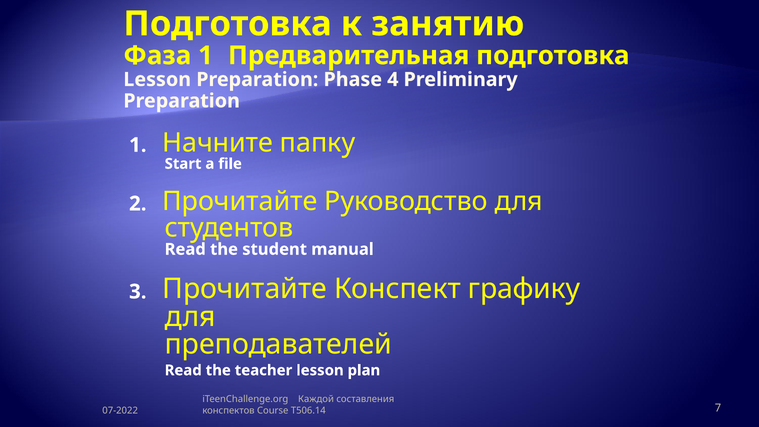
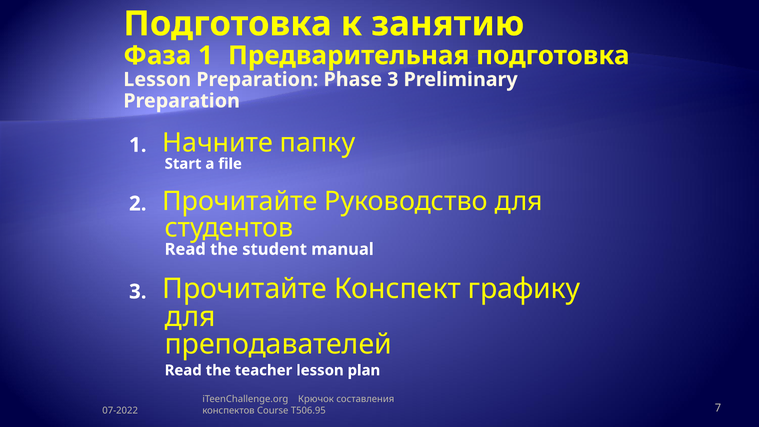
Phase 4: 4 -> 3
Каждой: Каждой -> Крючок
T506.14: T506.14 -> T506.95
